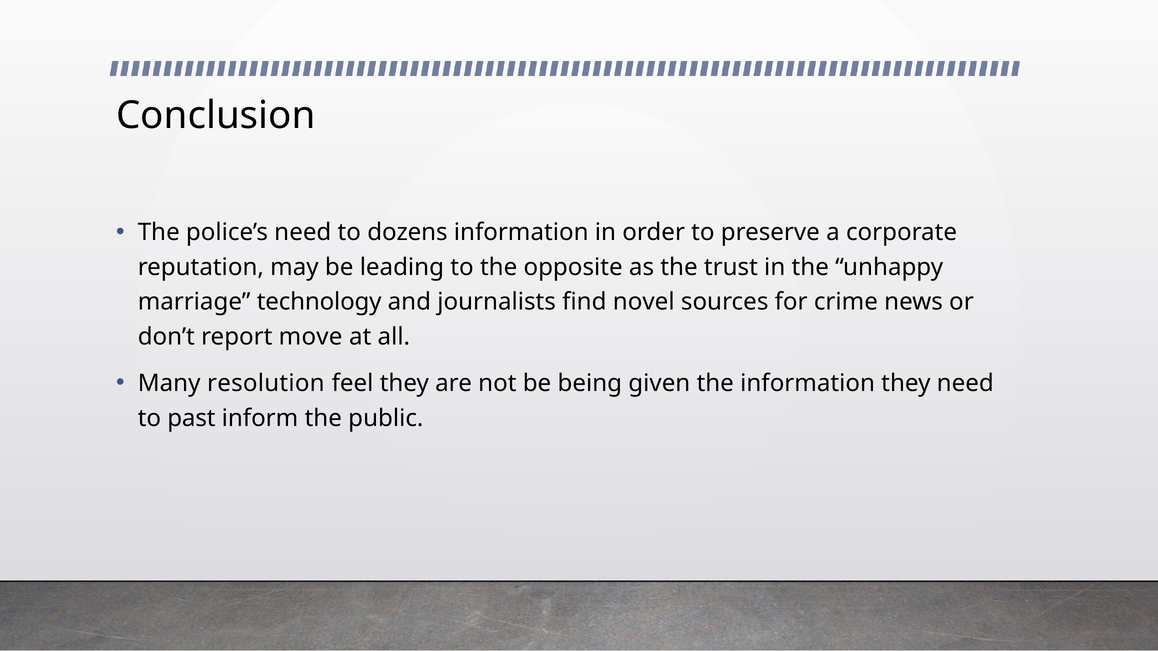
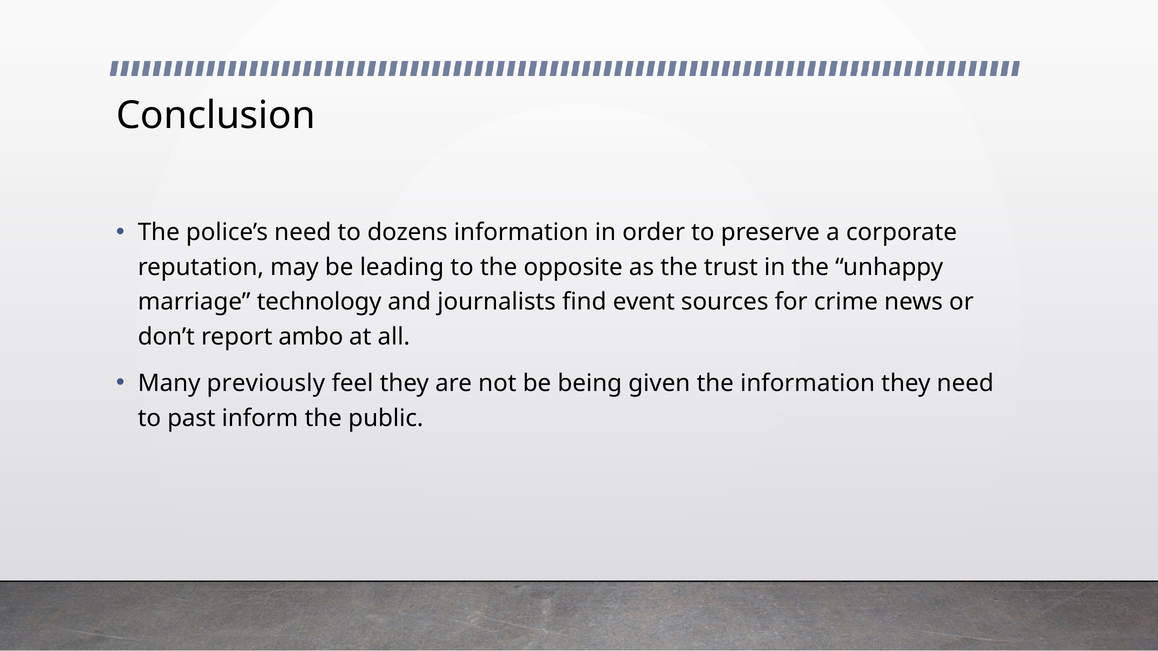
novel: novel -> event
move: move -> ambo
resolution: resolution -> previously
